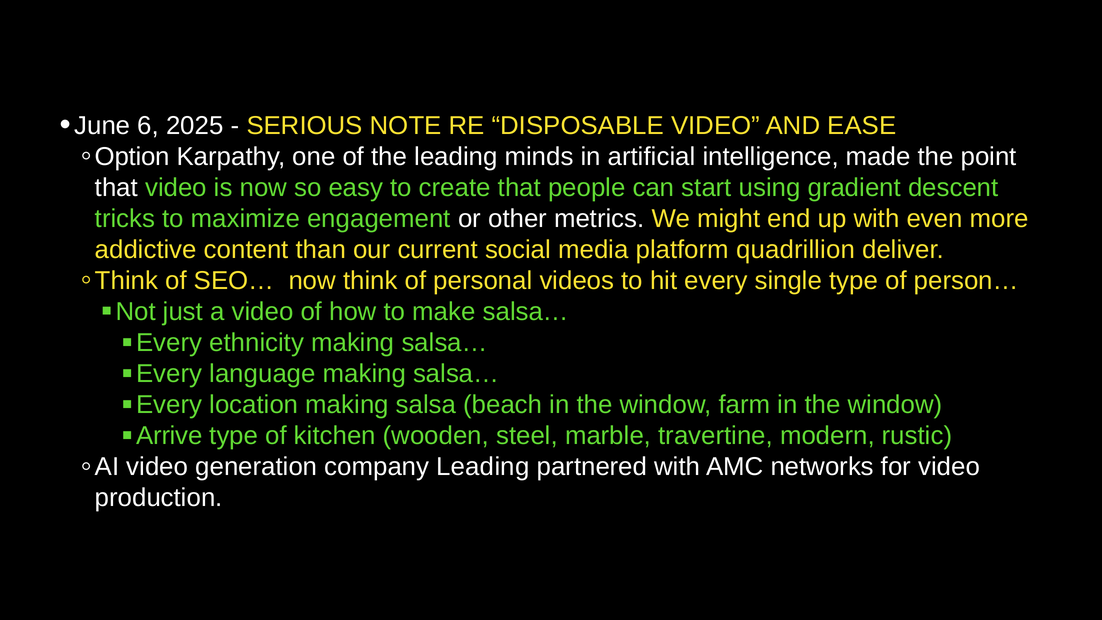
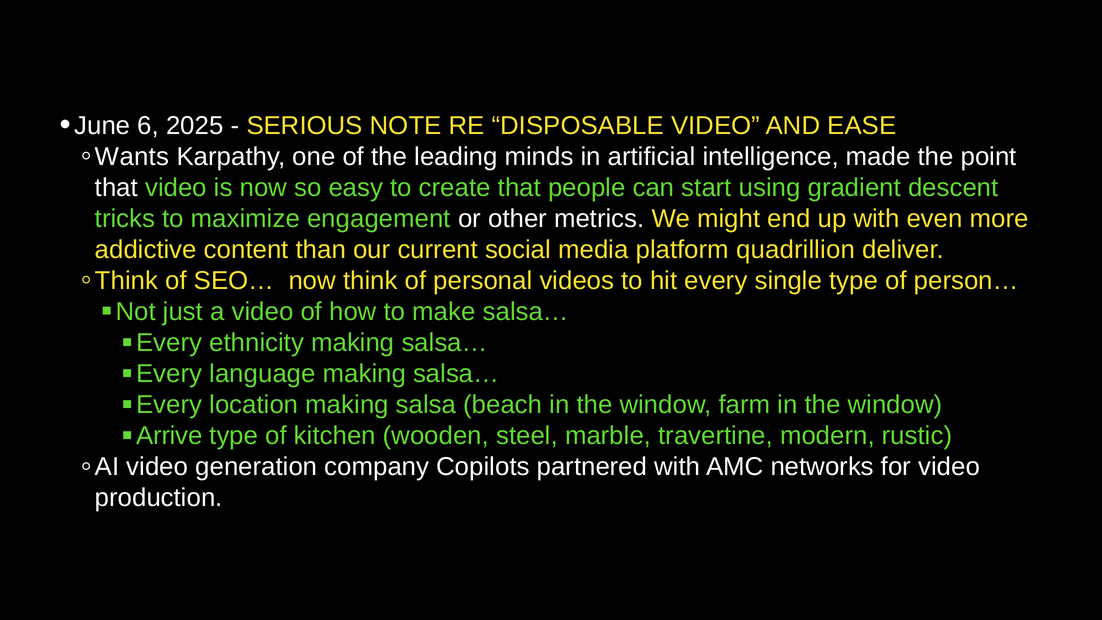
Option: Option -> Wants
company Leading: Leading -> Copilots
